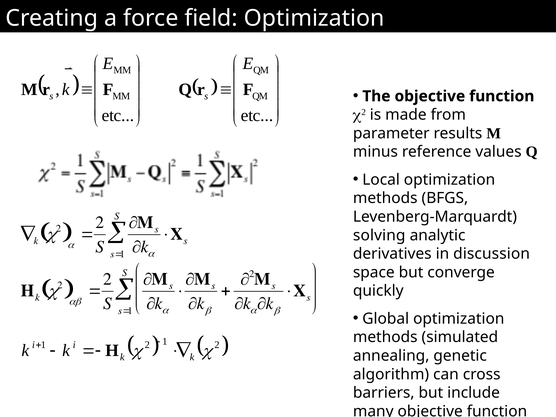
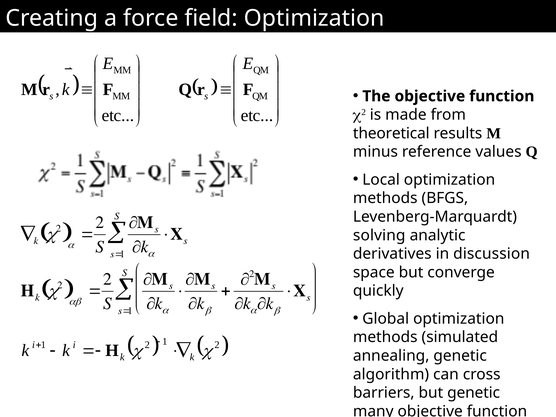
parameter: parameter -> theoretical
but include: include -> genetic
